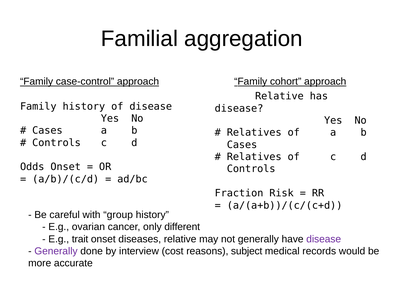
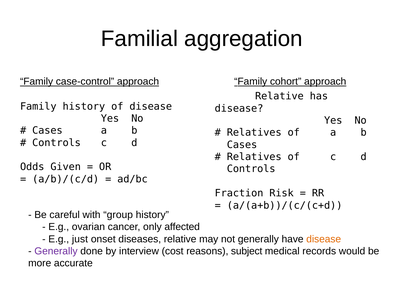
Odds Onset: Onset -> Given
different: different -> affected
trait: trait -> just
disease at (324, 239) colour: purple -> orange
